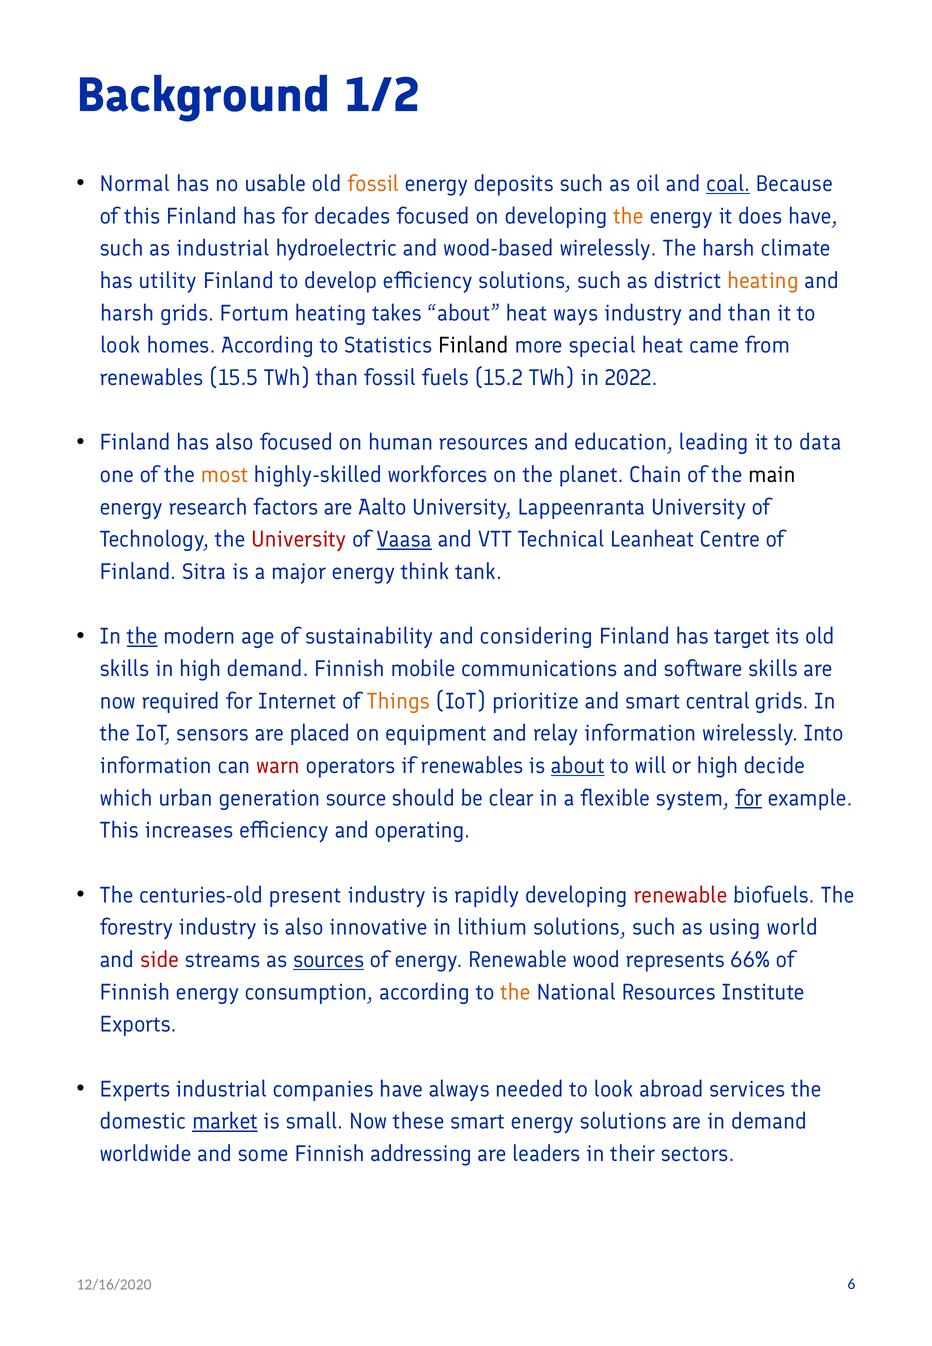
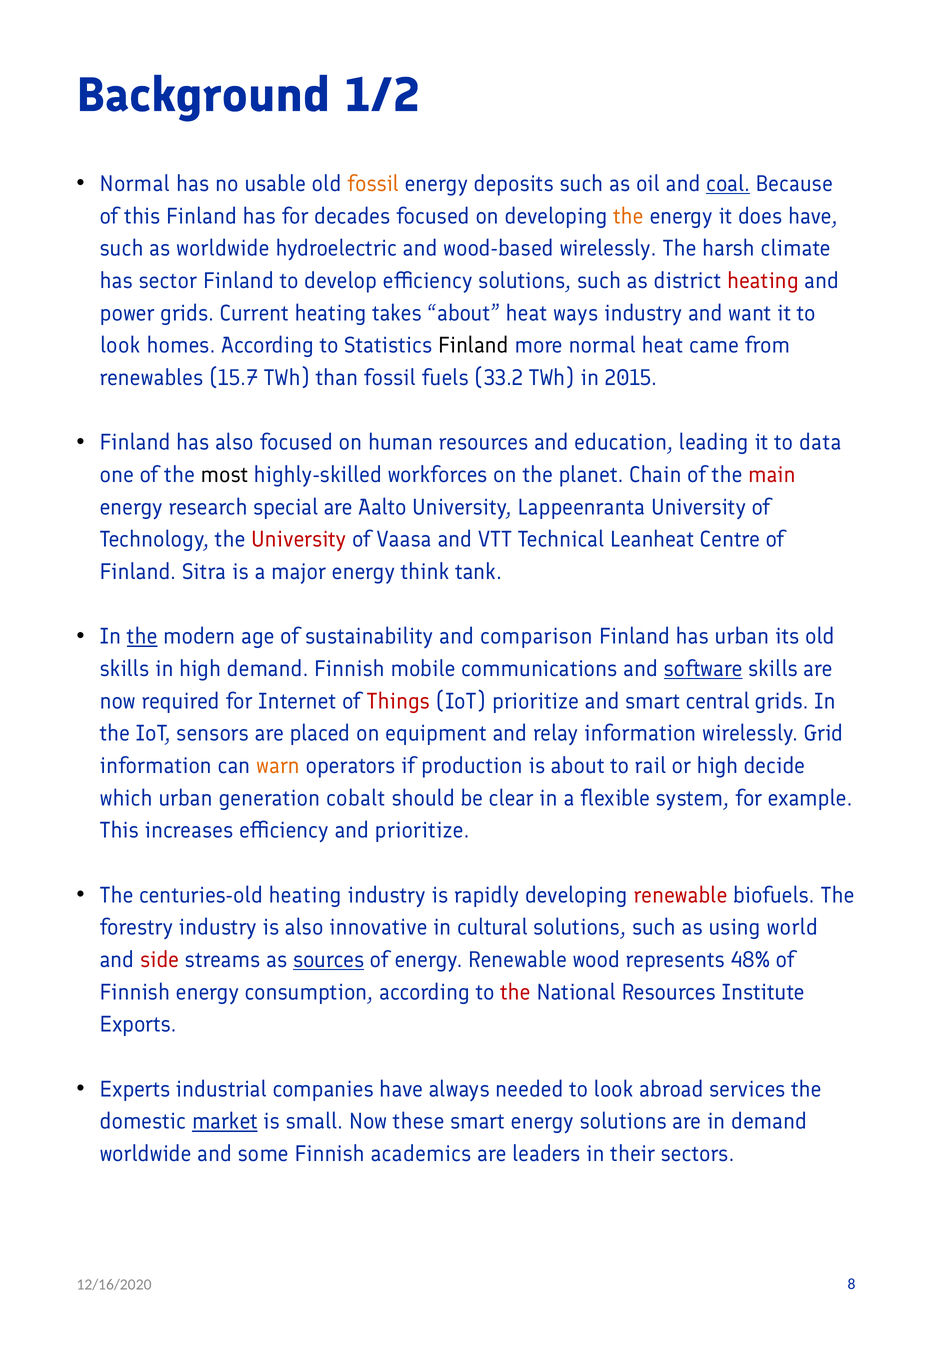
as industrial: industrial -> worldwide
utility: utility -> sector
heating at (763, 281) colour: orange -> red
harsh at (127, 313): harsh -> power
Fortum: Fortum -> Current
and than: than -> want
more special: special -> normal
15.5: 15.5 -> 15.7
15.2: 15.2 -> 33.2
2022: 2022 -> 2015
most colour: orange -> black
main colour: black -> red
factors: factors -> special
Vaasa underline: present -> none
considering: considering -> comparison
has target: target -> urban
software underline: none -> present
Things colour: orange -> red
Into: Into -> Grid
warn colour: red -> orange
if renewables: renewables -> production
about at (578, 766) underline: present -> none
will: will -> rail
source: source -> cobalt
for at (749, 798) underline: present -> none
and operating: operating -> prioritize
centuries-old present: present -> heating
lithium: lithium -> cultural
66%: 66% -> 48%
the at (516, 992) colour: orange -> red
addressing: addressing -> academics
6: 6 -> 8
